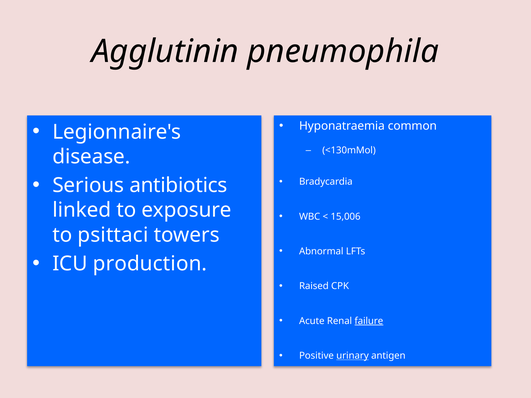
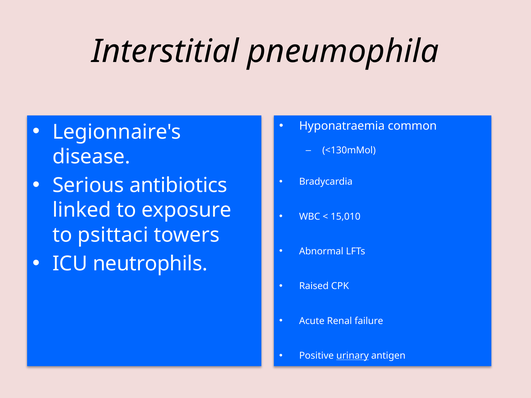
Agglutinin: Agglutinin -> Interstitial
15,006: 15,006 -> 15,010
production: production -> neutrophils
failure underline: present -> none
